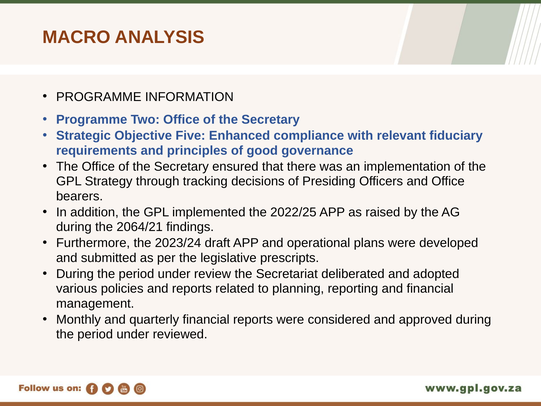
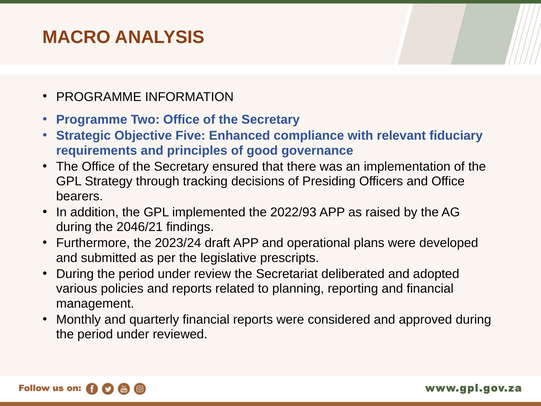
2022/25: 2022/25 -> 2022/93
2064/21: 2064/21 -> 2046/21
